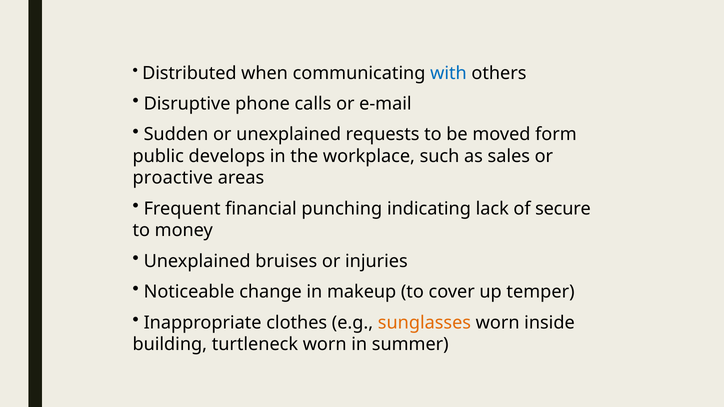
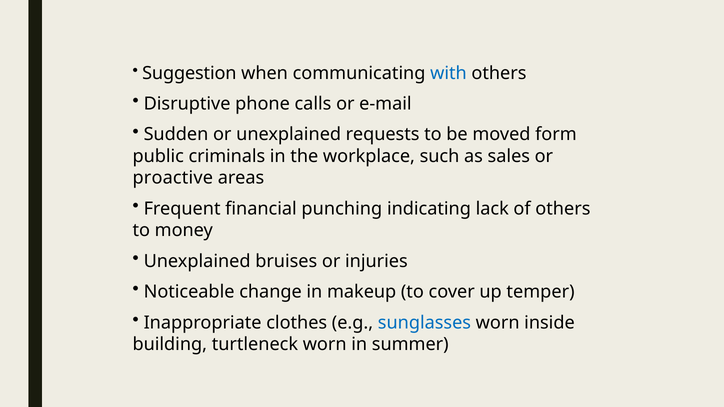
Distributed: Distributed -> Suggestion
develops: develops -> criminals
of secure: secure -> others
sunglasses colour: orange -> blue
